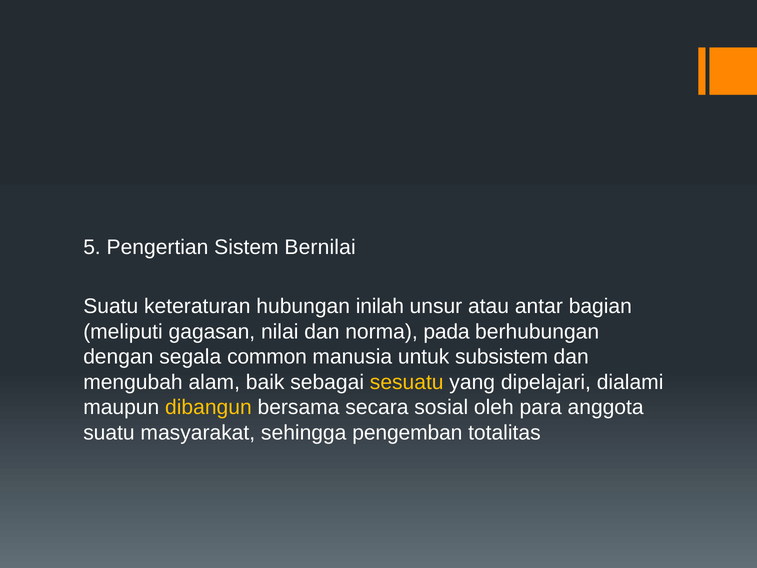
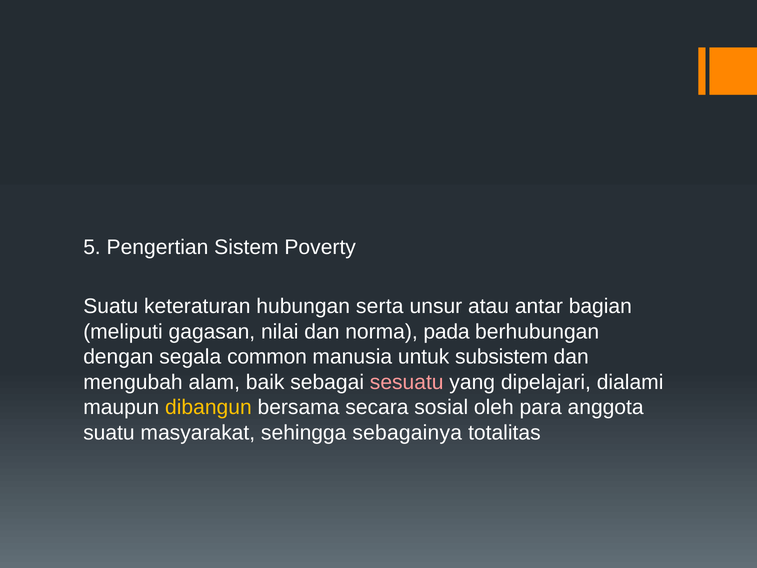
Bernilai: Bernilai -> Poverty
inilah: inilah -> serta
sesuatu colour: yellow -> pink
pengemban: pengemban -> sebagainya
